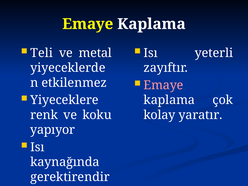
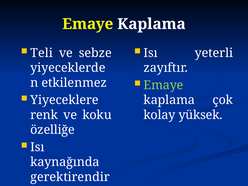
metal: metal -> sebze
Emaye at (163, 85) colour: pink -> light green
yaratır: yaratır -> yüksek
yapıyor: yapıyor -> özelliğe
